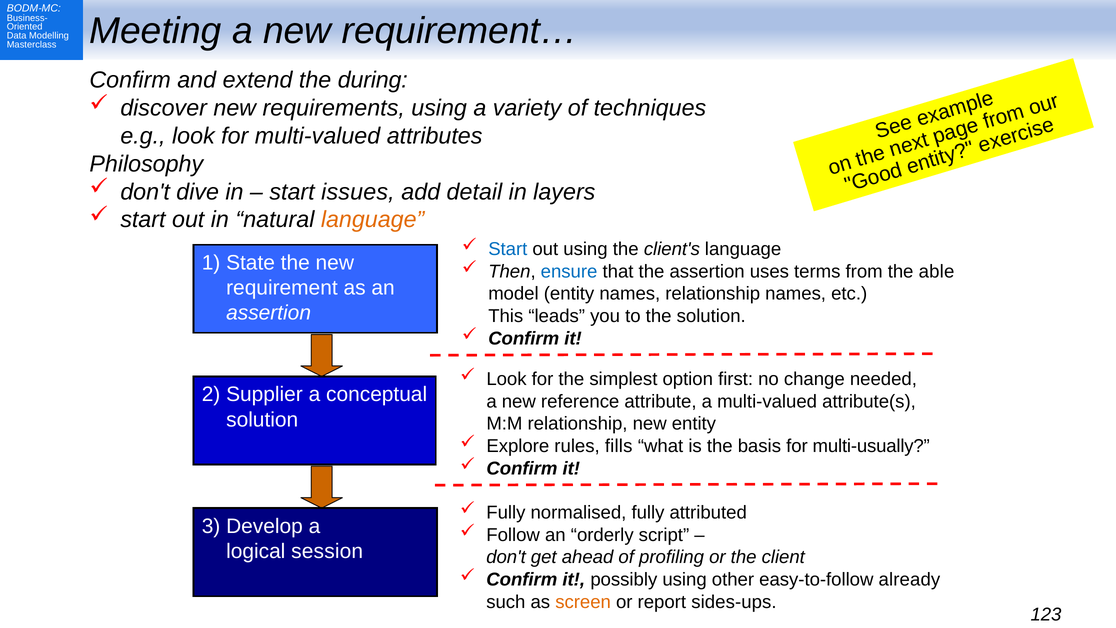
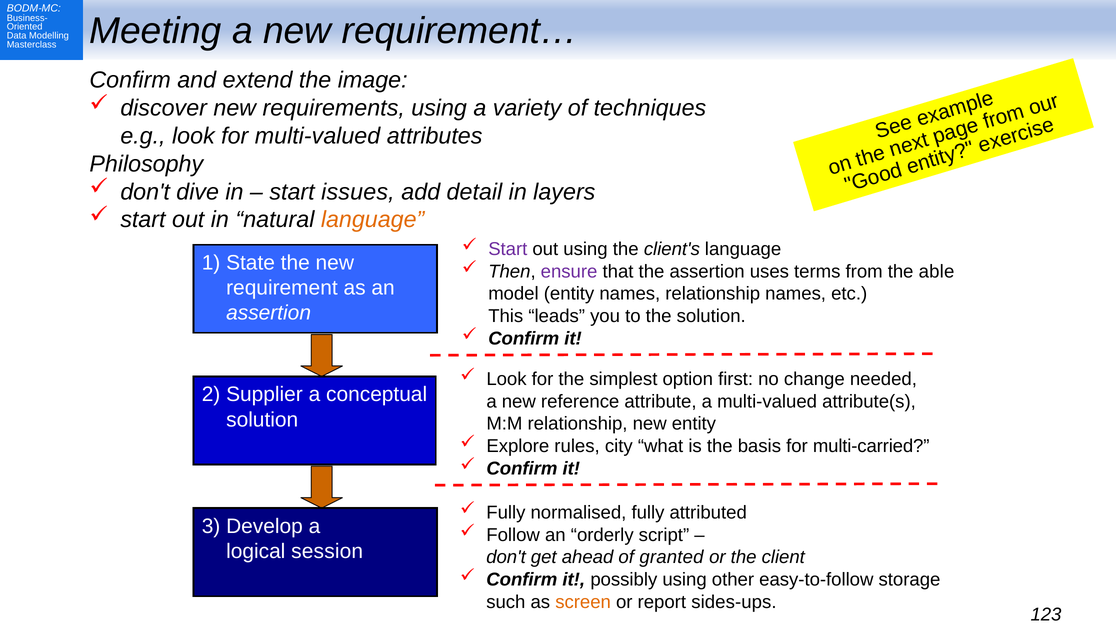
during: during -> image
Start at (508, 249) colour: blue -> purple
ensure colour: blue -> purple
fills: fills -> city
multi-usually: multi-usually -> multi-carried
profiling: profiling -> granted
already: already -> storage
